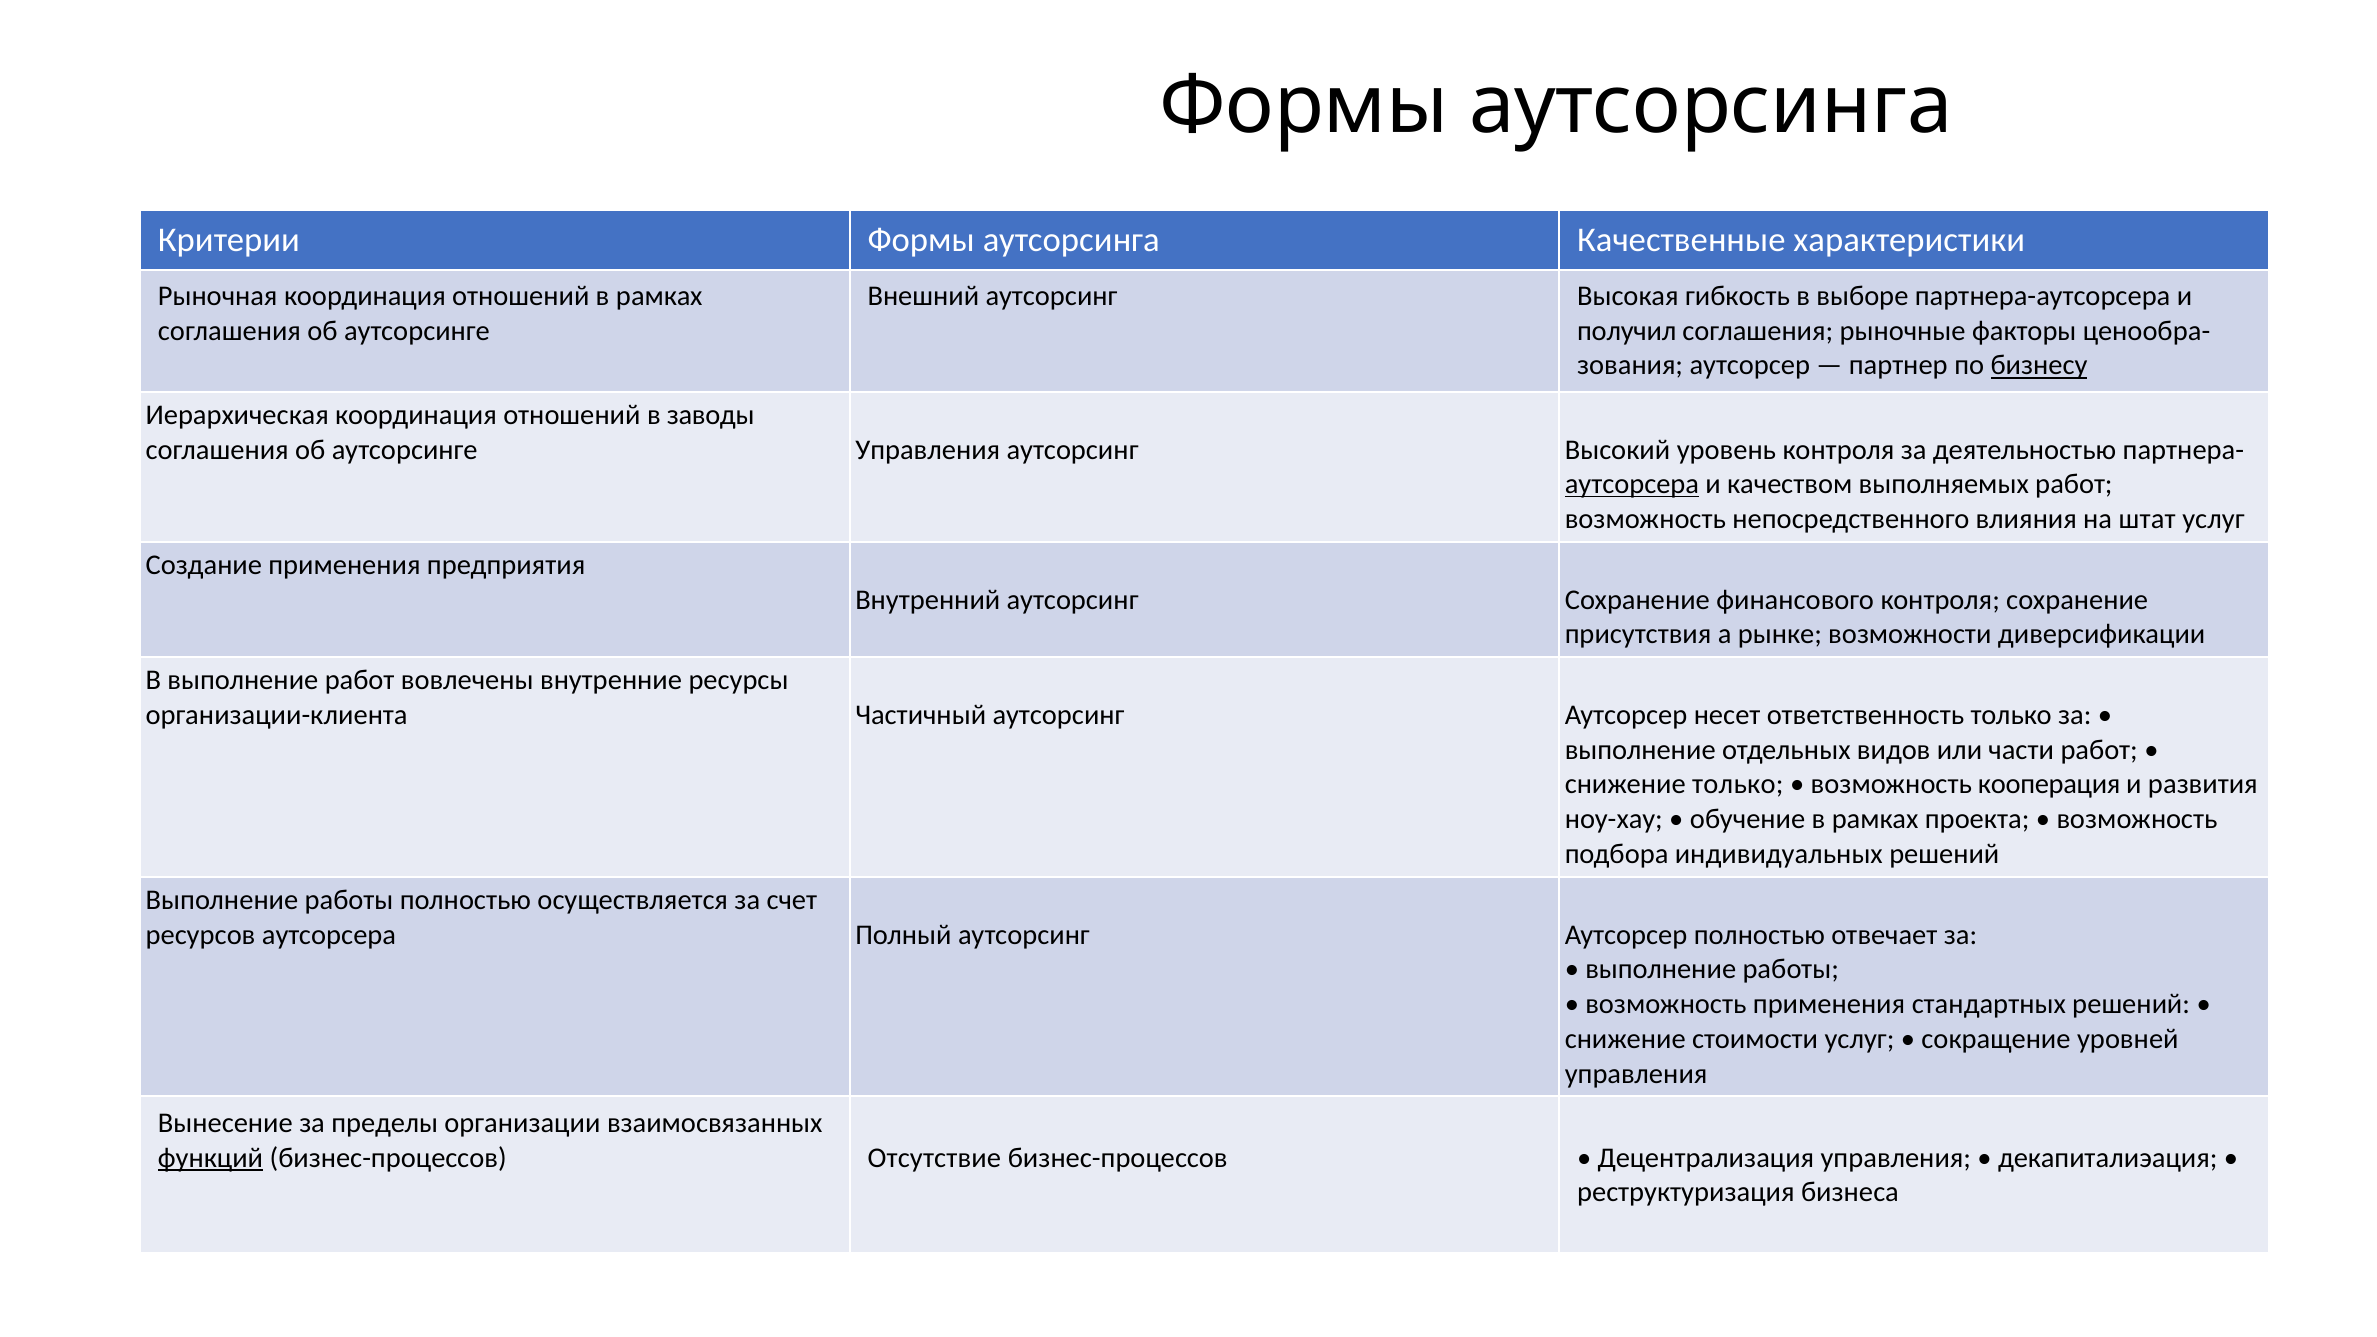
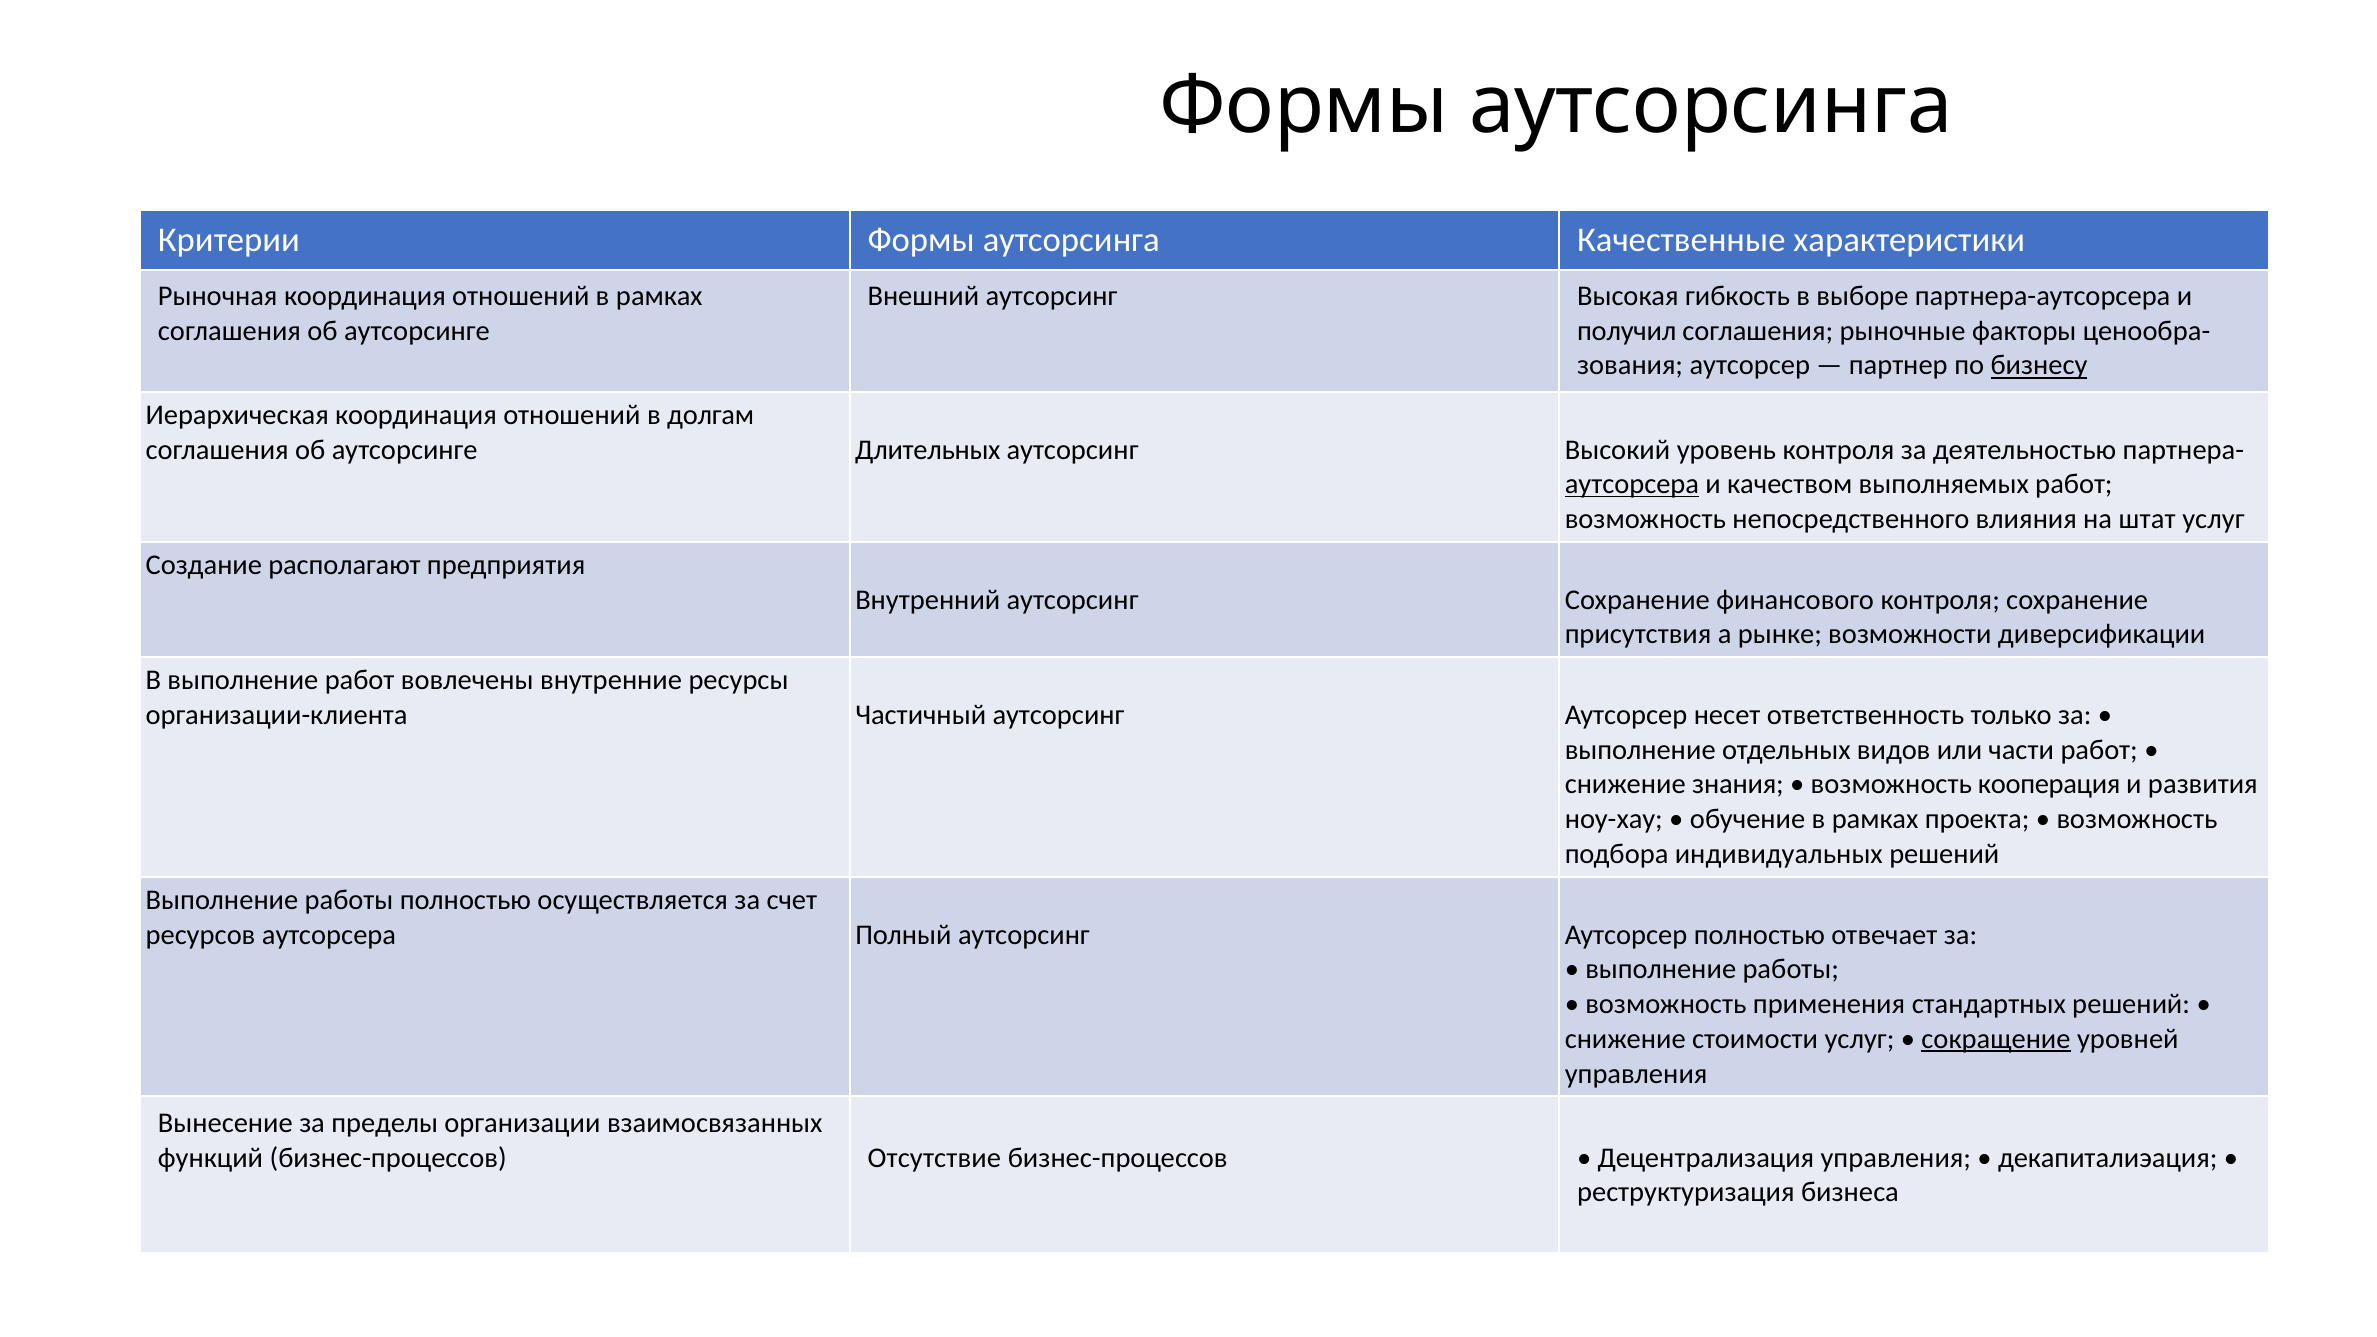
заводы: заводы -> долгам
аутсорсинге Управления: Управления -> Длительных
Создание применения: применения -> располагают
снижение только: только -> знания
сокращение underline: none -> present
функций underline: present -> none
